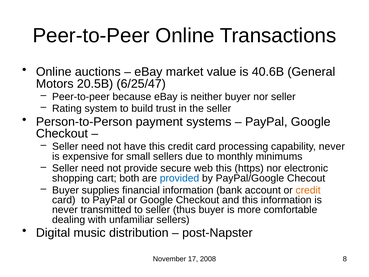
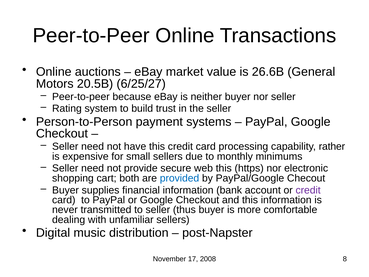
40.6B: 40.6B -> 26.6B
6/25/47: 6/25/47 -> 6/25/27
capability never: never -> rather
credit at (308, 190) colour: orange -> purple
